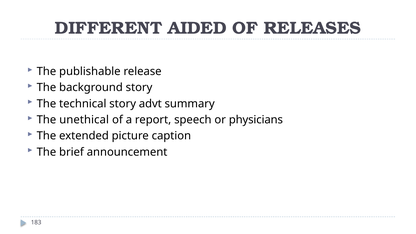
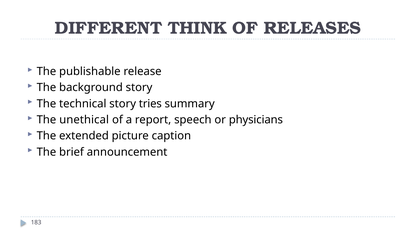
AIDED: AIDED -> THINK
advt: advt -> tries
